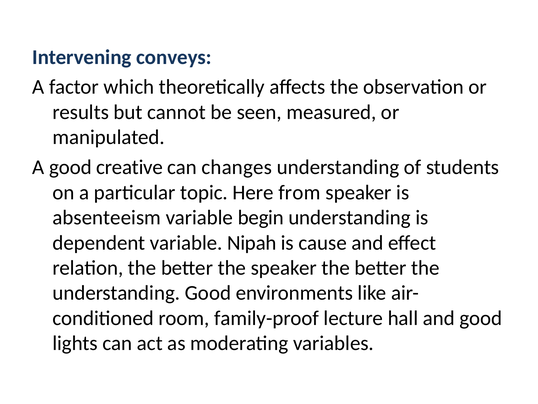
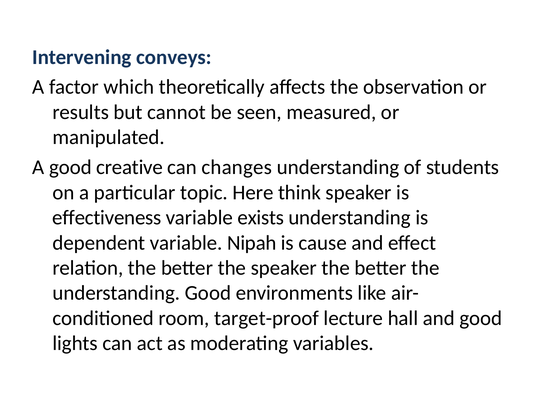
from: from -> think
absenteeism: absenteeism -> effectiveness
begin: begin -> exists
family-proof: family-proof -> target-proof
